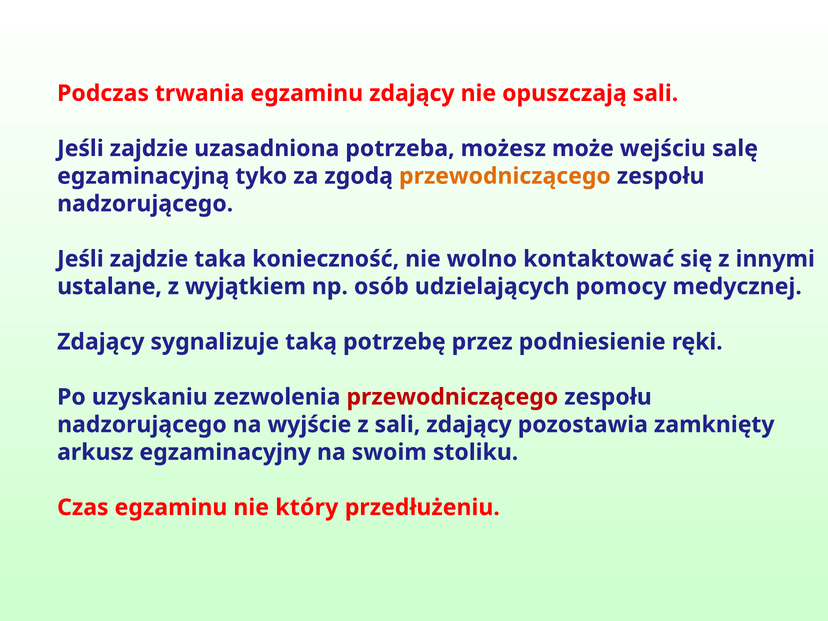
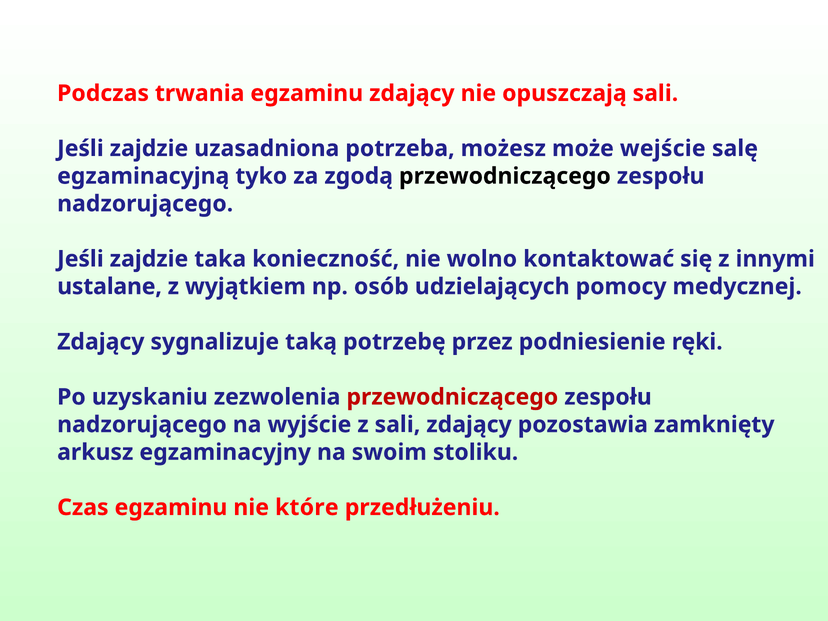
wejściu: wejściu -> wejście
przewodniczącego at (505, 176) colour: orange -> black
który: który -> które
